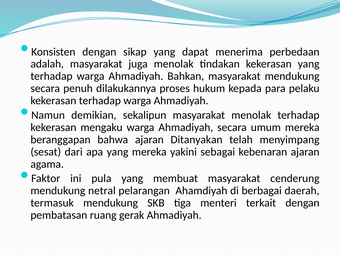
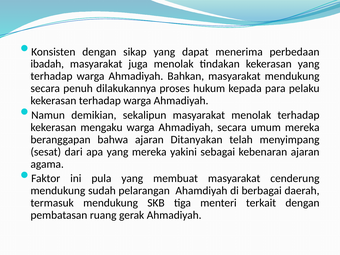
adalah: adalah -> ibadah
netral: netral -> sudah
